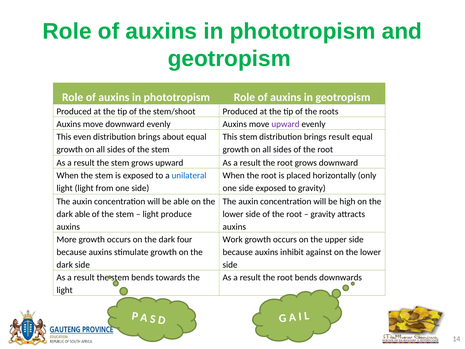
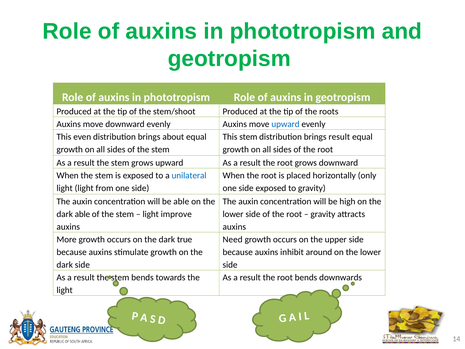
upward at (285, 124) colour: purple -> blue
produce: produce -> improve
four: four -> true
Work: Work -> Need
against: against -> around
